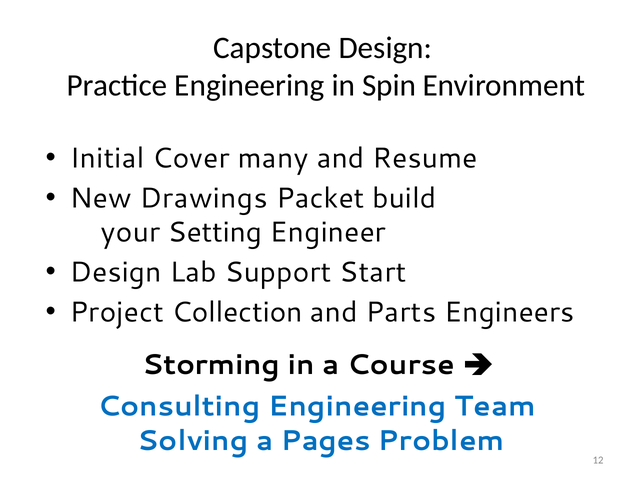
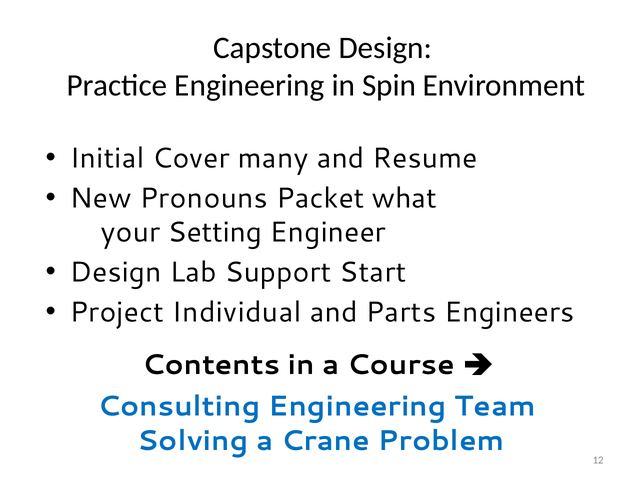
Drawings: Drawings -> Pronouns
build: build -> what
Collection: Collection -> Individual
Storming: Storming -> Contents
Pages: Pages -> Crane
